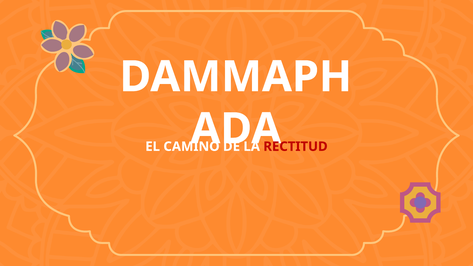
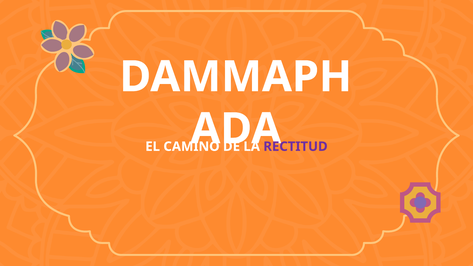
RECTITUD colour: red -> purple
